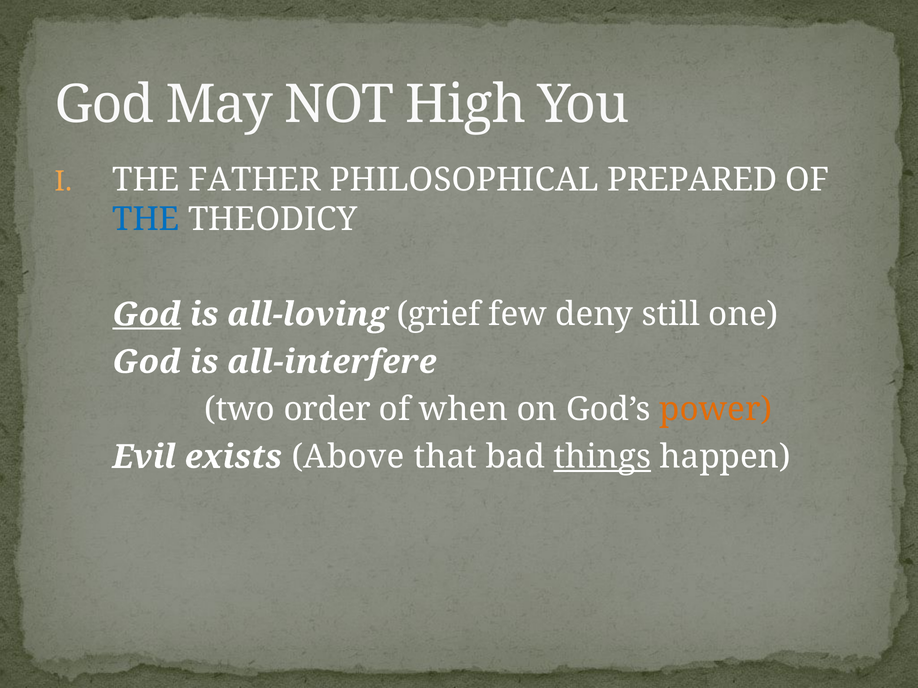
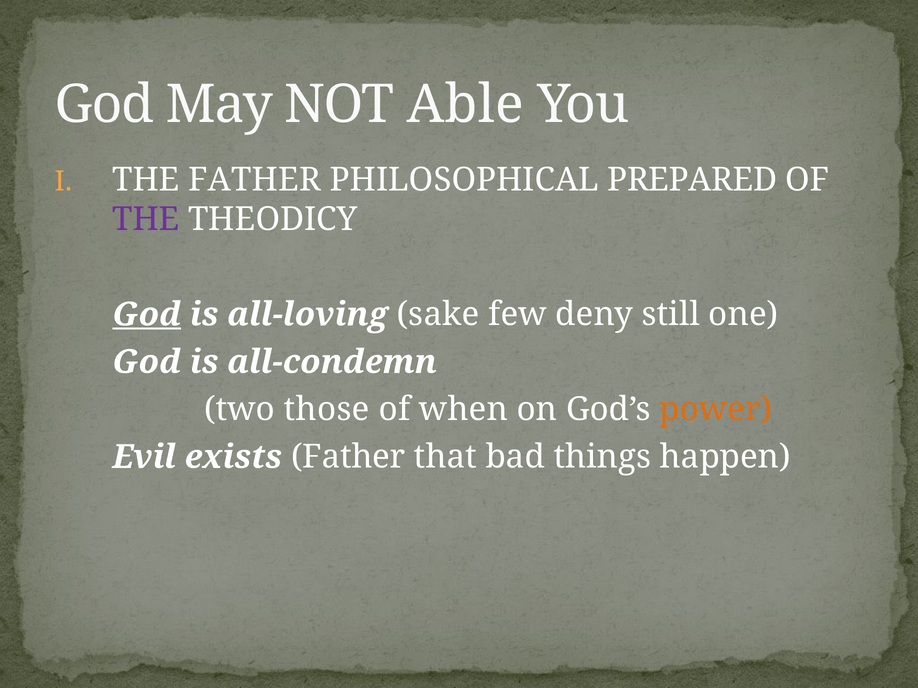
High: High -> Able
THE at (146, 220) colour: blue -> purple
grief: grief -> sake
all-interfere: all-interfere -> all-condemn
order: order -> those
exists Above: Above -> Father
things underline: present -> none
